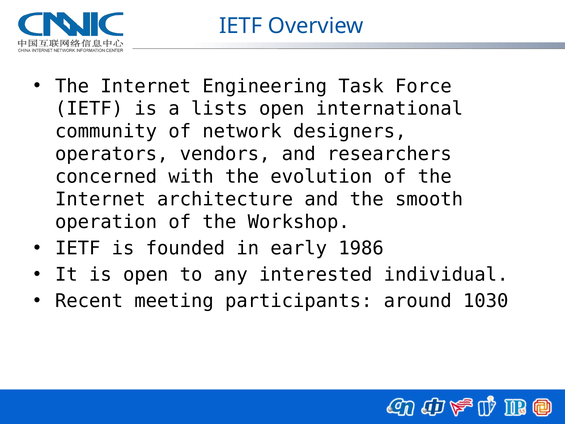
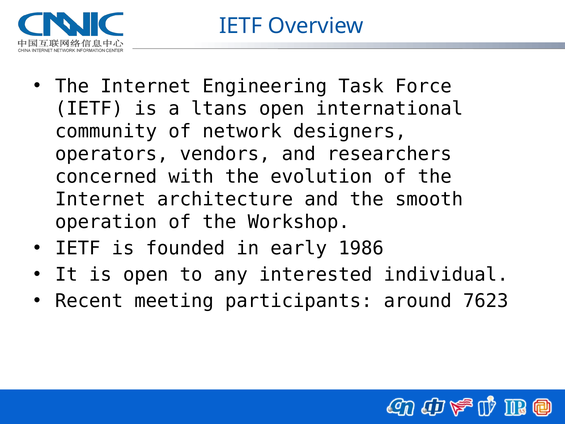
lists: lists -> ltans
1030: 1030 -> 7623
